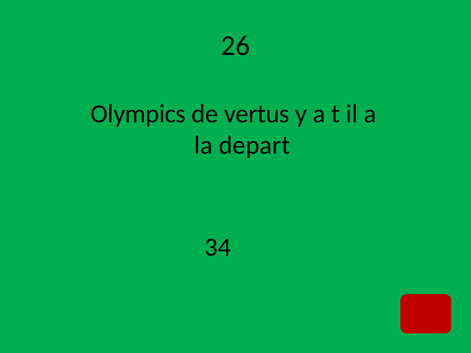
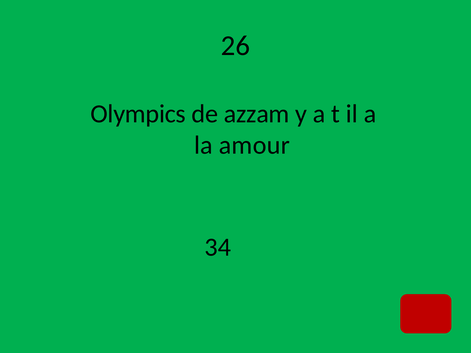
vertus: vertus -> azzam
depart: depart -> amour
